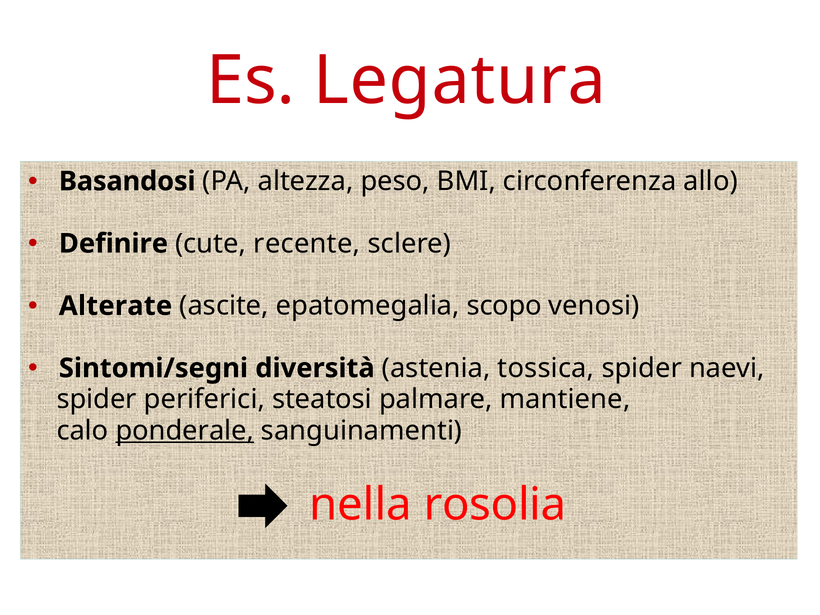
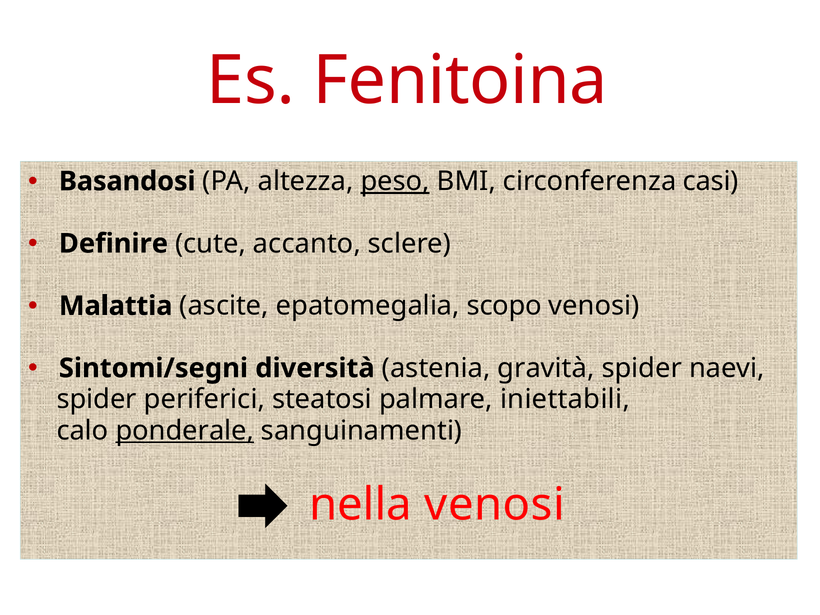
Legatura: Legatura -> Fenitoina
peso underline: none -> present
allo: allo -> casi
recente: recente -> accanto
Alterate: Alterate -> Malattia
tossica: tossica -> gravità
mantiene: mantiene -> iniettabili
nella rosolia: rosolia -> venosi
